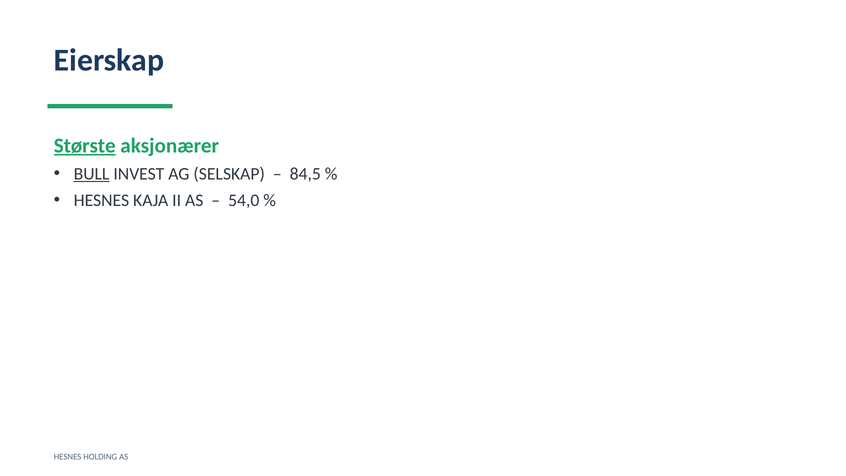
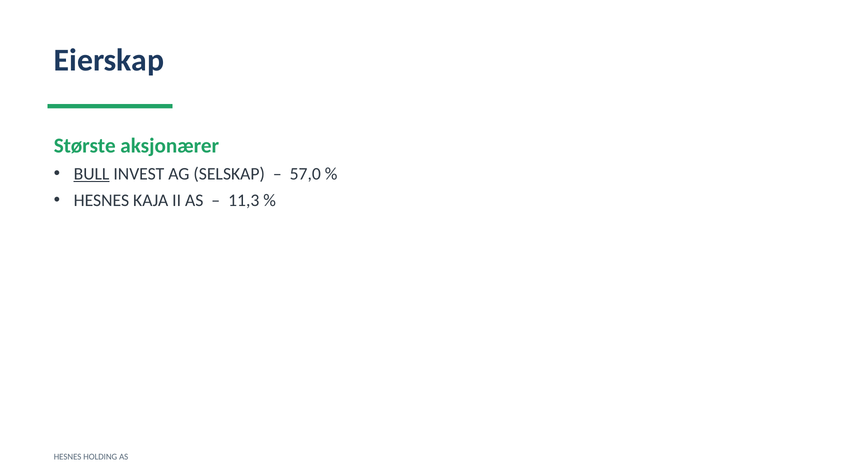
Største underline: present -> none
84,5: 84,5 -> 57,0
54,0: 54,0 -> 11,3
